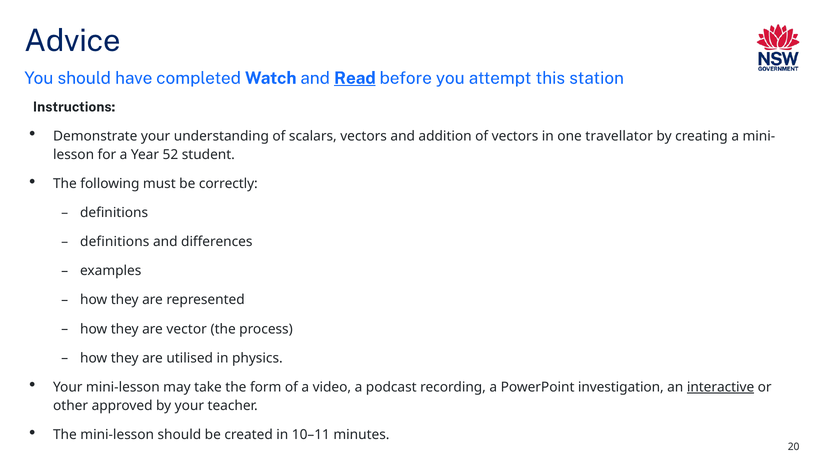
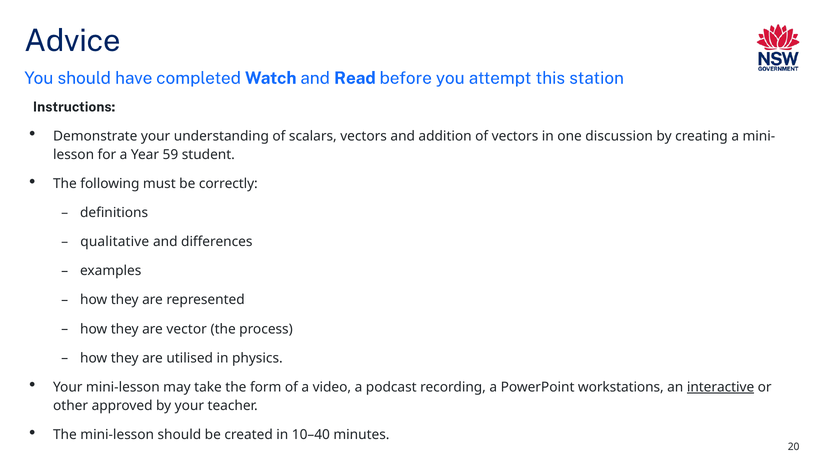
Read underline: present -> none
travellator: travellator -> discussion
52: 52 -> 59
definitions at (115, 242): definitions -> qualitative
investigation: investigation -> workstations
10–11: 10–11 -> 10–40
